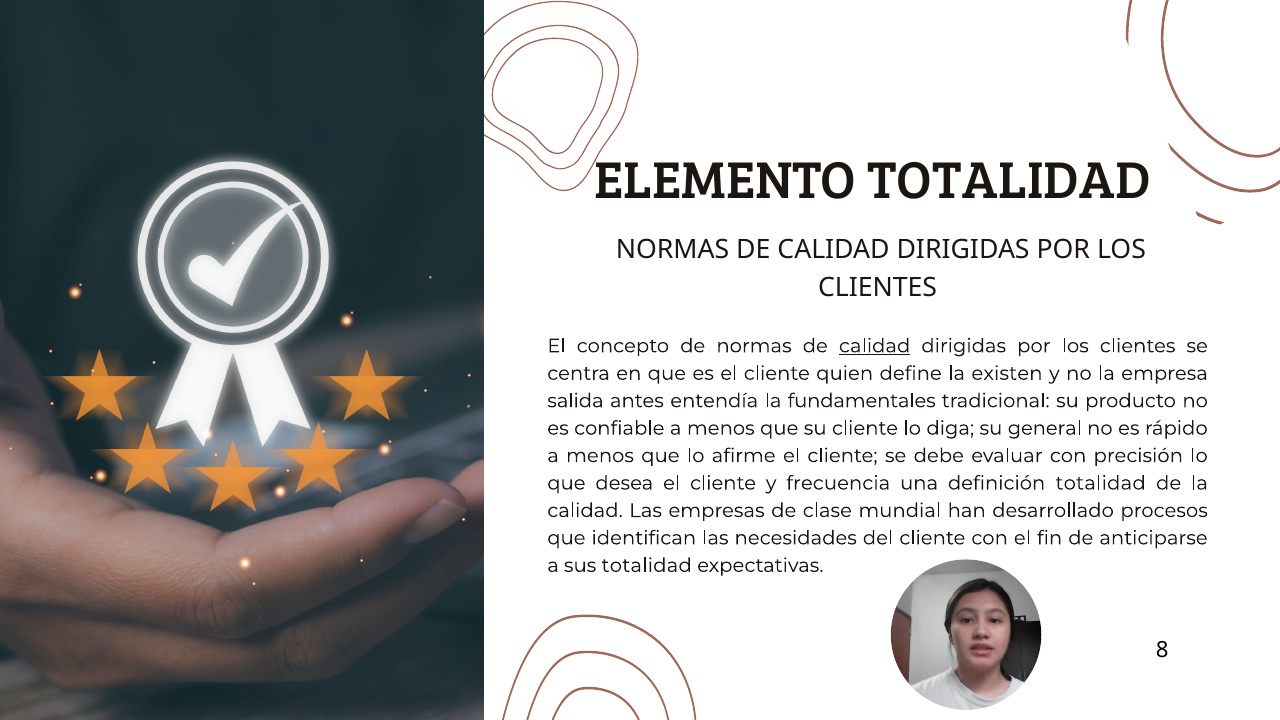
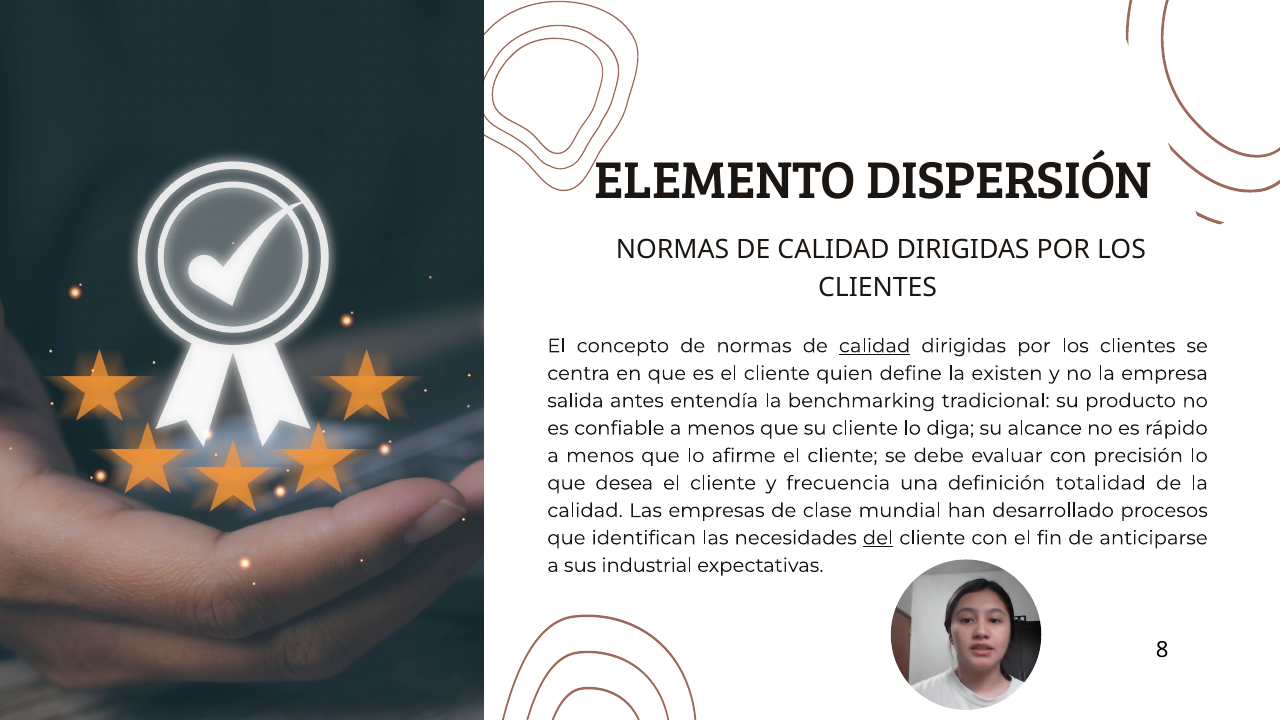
ELEMENTO TOTALIDAD: TOTALIDAD -> DISPERSIÓN
fundamentales: fundamentales -> benchmarking
general: general -> alcance
del underline: none -> present
sus totalidad: totalidad -> industrial
